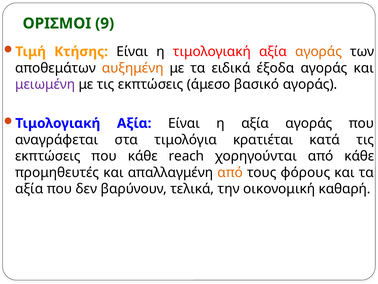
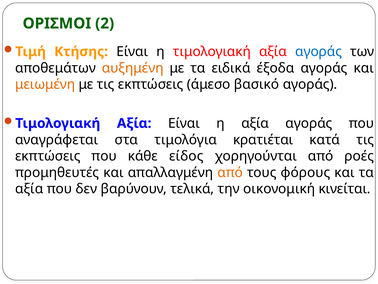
9: 9 -> 2
αγοράς at (319, 52) colour: orange -> blue
μειωμένη colour: purple -> orange
reach: reach -> είδος
από κάθε: κάθε -> ροές
καθαρή: καθαρή -> κινείται
